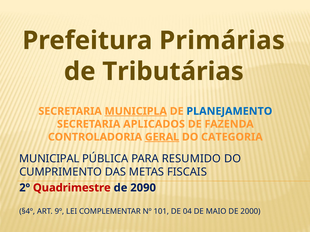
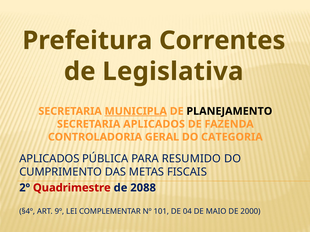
Primárias: Primárias -> Correntes
Tributárias: Tributárias -> Legislativa
PLANEJAMENTO colour: blue -> black
GERAL underline: present -> none
MUNICIPAL at (49, 159): MUNICIPAL -> APLICADOS
2090: 2090 -> 2088
